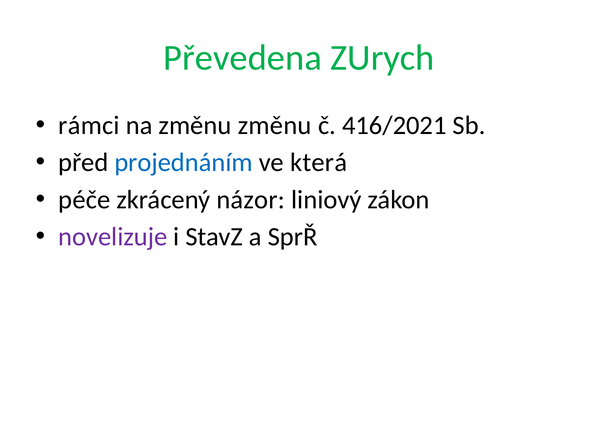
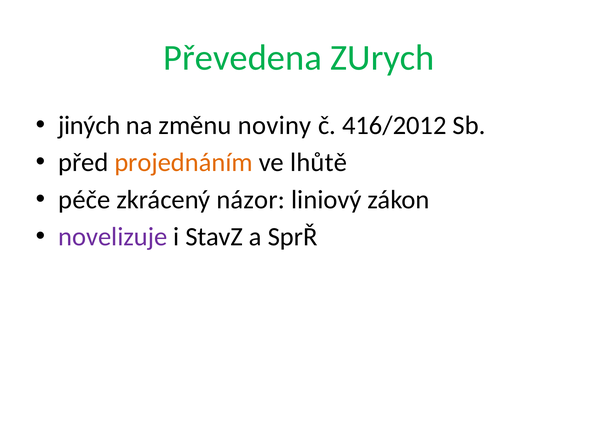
rámci: rámci -> jiných
změnu změnu: změnu -> noviny
416/2021: 416/2021 -> 416/2012
projednáním colour: blue -> orange
která: která -> lhůtě
